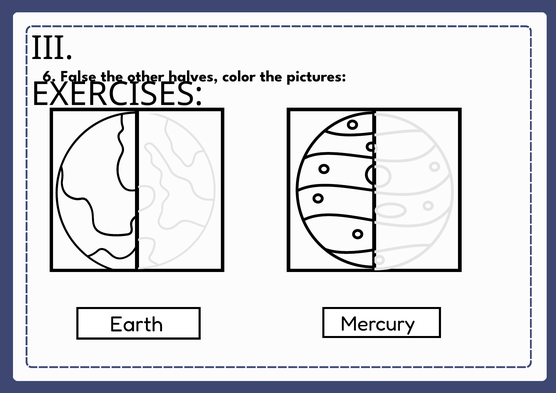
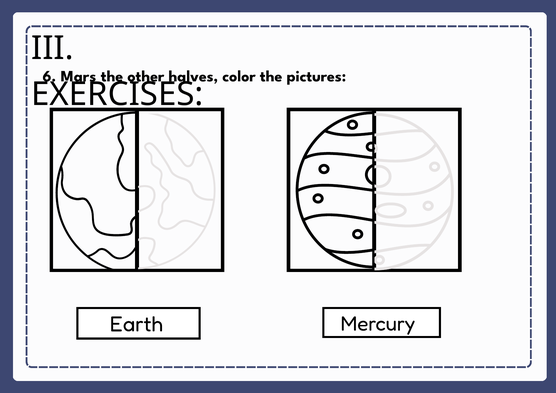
False: False -> Mars
